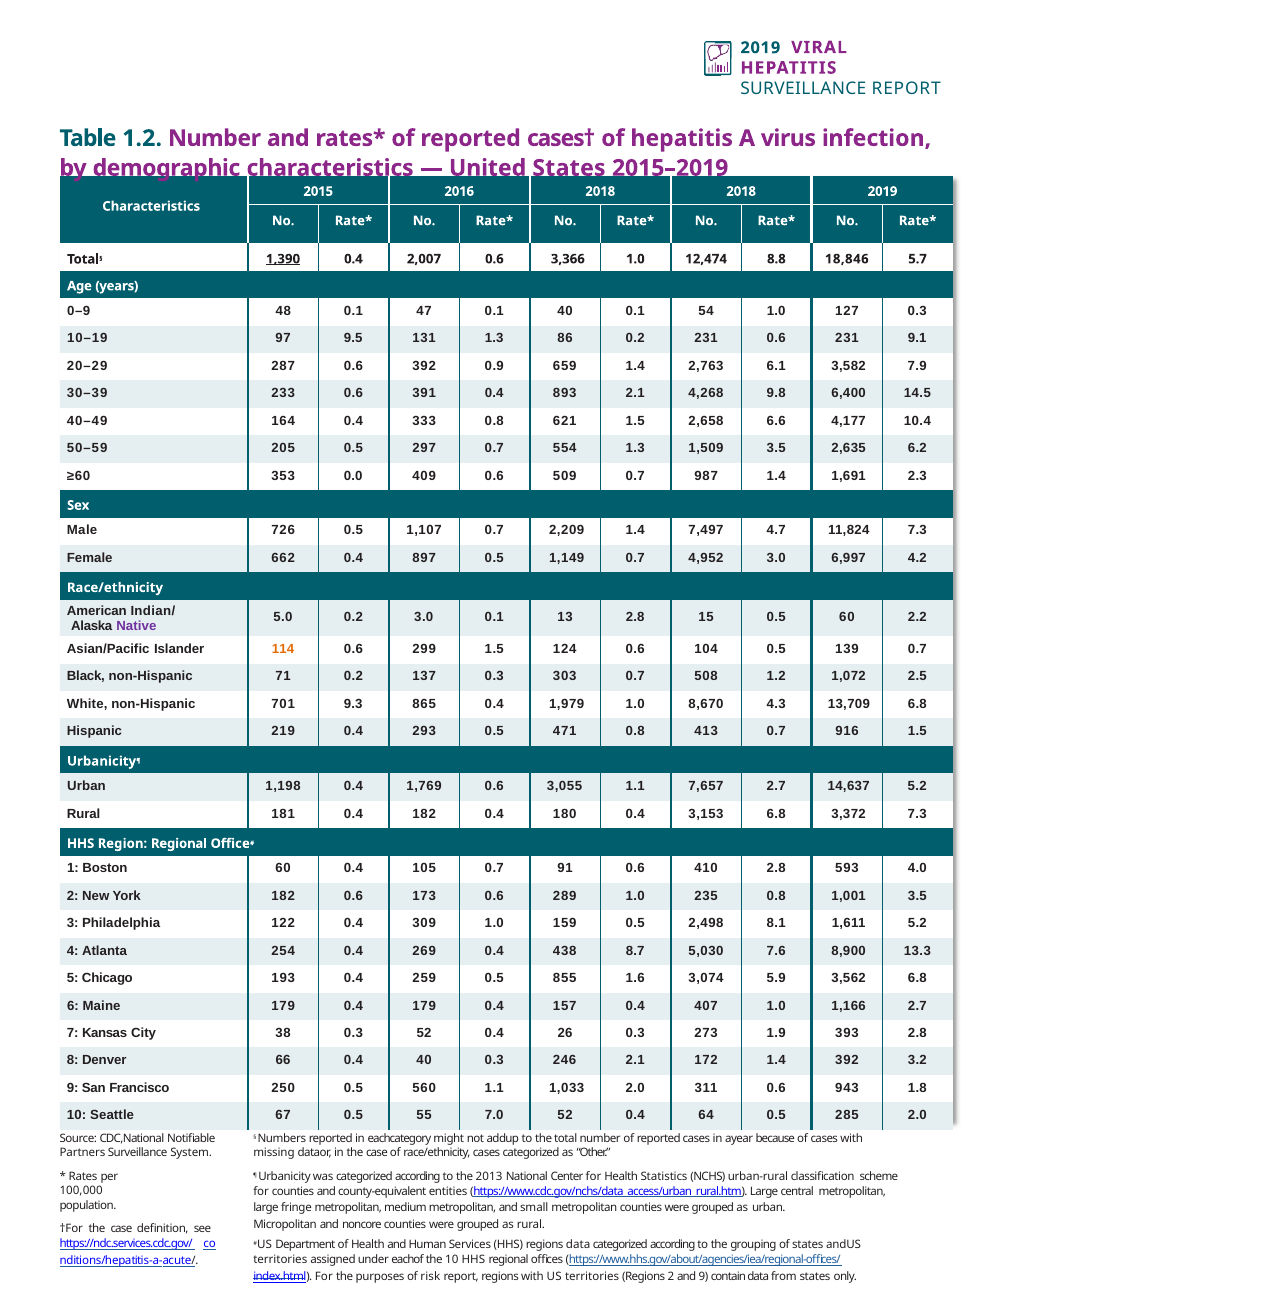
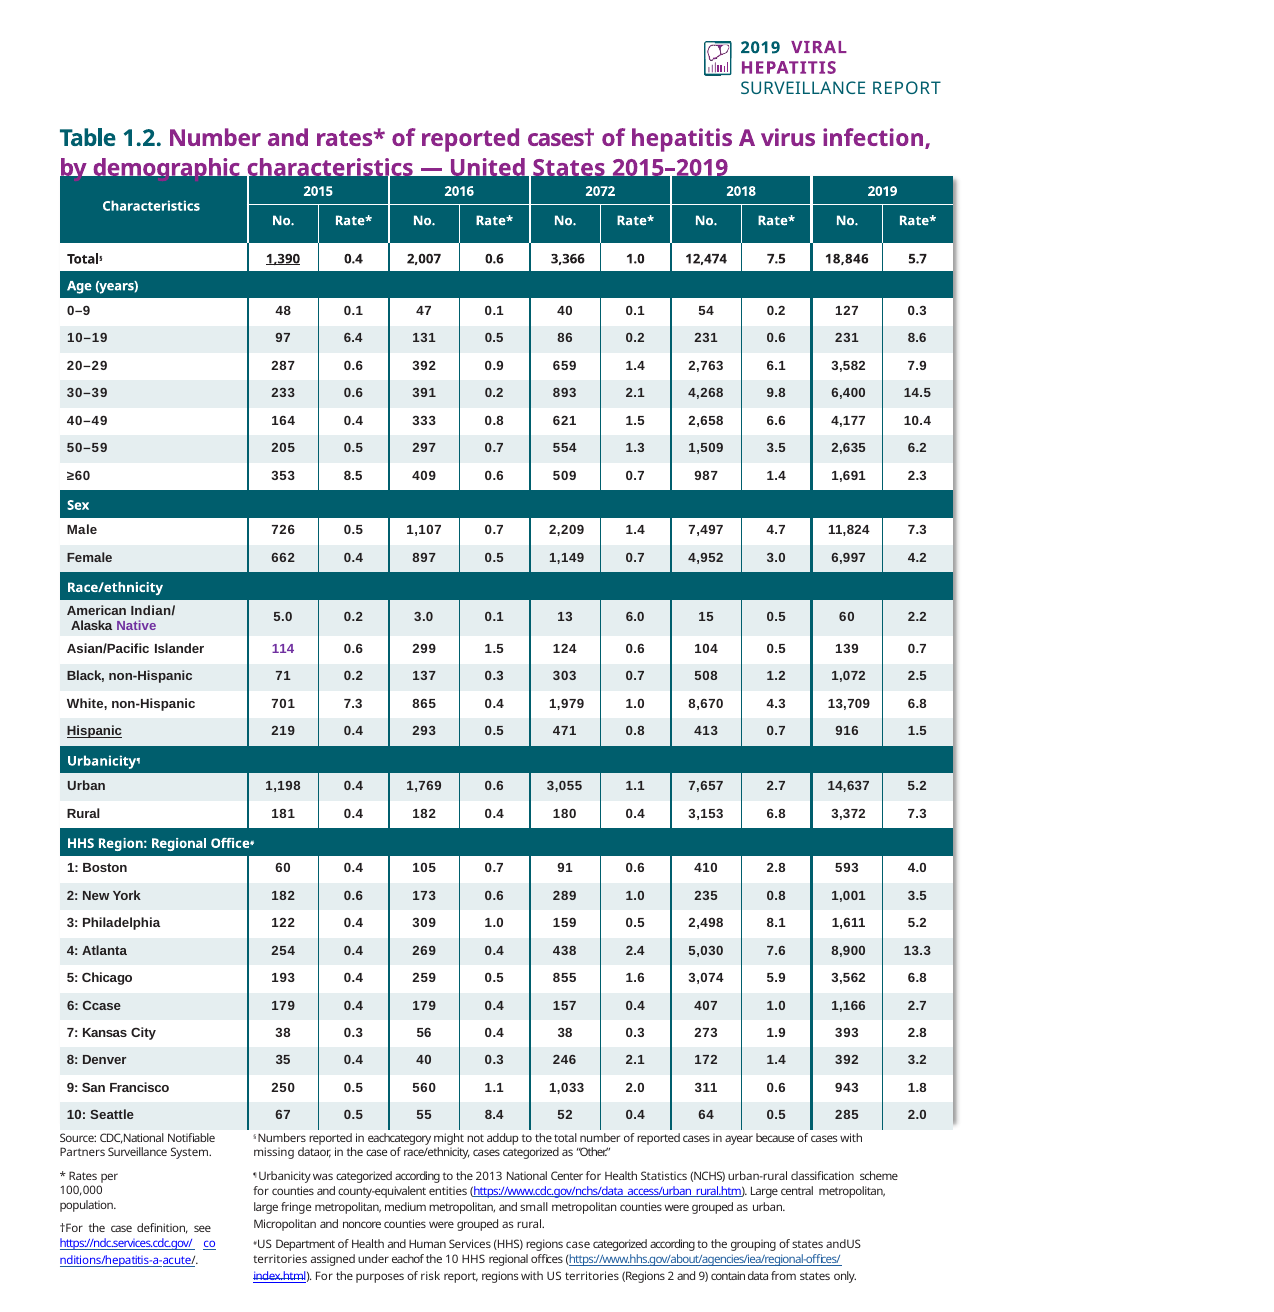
2016 2018: 2018 -> 2072
8.8: 8.8 -> 7.5
54 1.0: 1.0 -> 0.2
9.5: 9.5 -> 6.4
131 1.3: 1.3 -> 0.5
9.1: 9.1 -> 8.6
391 0.4: 0.4 -> 0.2
0.0: 0.0 -> 8.5
13 2.8: 2.8 -> 6.0
114 colour: orange -> purple
701 9.3: 9.3 -> 7.3
Hispanic underline: none -> present
8.7: 8.7 -> 2.4
Maine: Maine -> Ccase
0.3 52: 52 -> 56
0.4 26: 26 -> 38
66: 66 -> 35
7.0: 7.0 -> 8.4
regions data: data -> case
